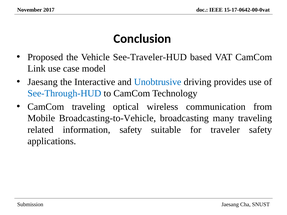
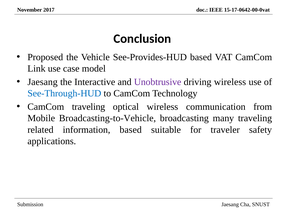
See-Traveler-HUD: See-Traveler-HUD -> See-Provides-HUD
Unobtrusive colour: blue -> purple
driving provides: provides -> wireless
information safety: safety -> based
